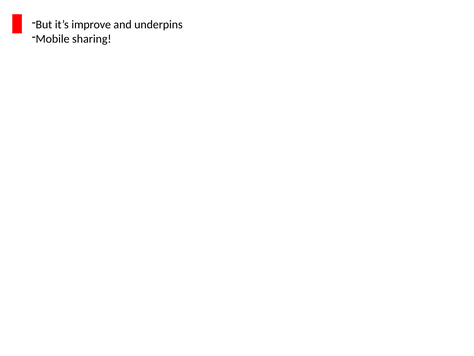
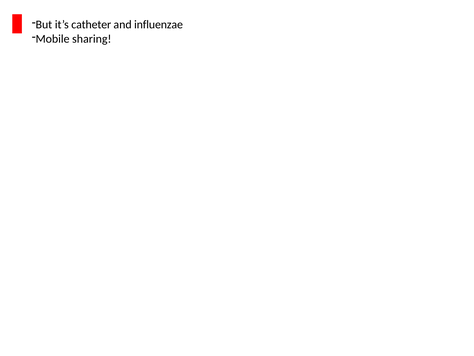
improve: improve -> catheter
underpins: underpins -> influenzae
